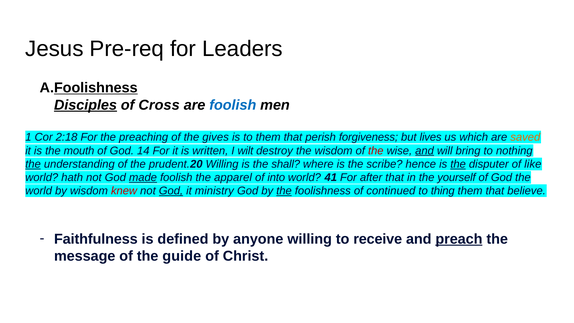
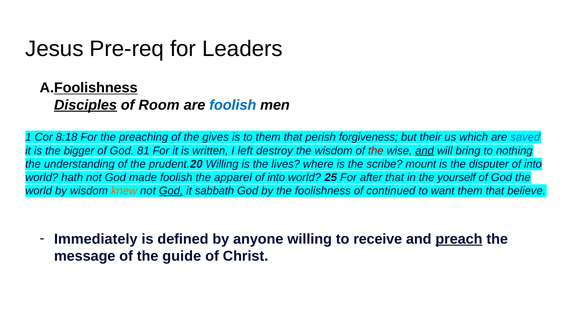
Cross: Cross -> Room
2:18: 2:18 -> 8:18
lives: lives -> their
saved colour: orange -> blue
mouth: mouth -> bigger
14: 14 -> 81
wilt: wilt -> left
the at (33, 164) underline: present -> none
shall: shall -> lives
hence: hence -> mount
the at (458, 164) underline: present -> none
disputer of like: like -> into
made underline: present -> none
41: 41 -> 25
knew colour: red -> orange
ministry: ministry -> sabbath
the at (284, 191) underline: present -> none
thing: thing -> want
Faithfulness: Faithfulness -> Immediately
